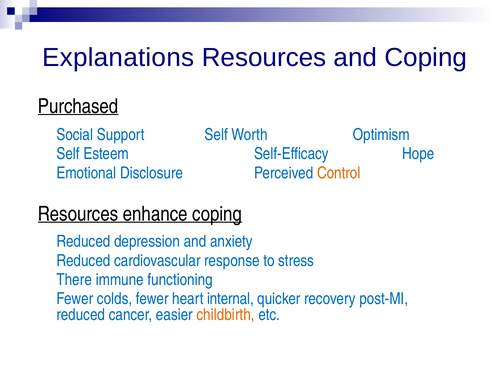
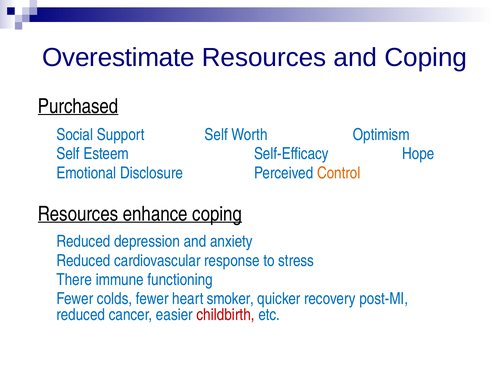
Explanations: Explanations -> Overestimate
internal: internal -> smoker
childbirth colour: orange -> red
